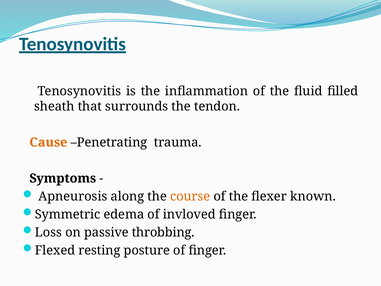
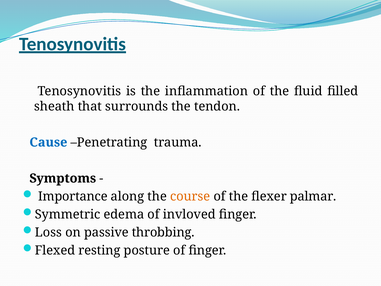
Cause colour: orange -> blue
Apneurosis: Apneurosis -> Importance
known: known -> palmar
